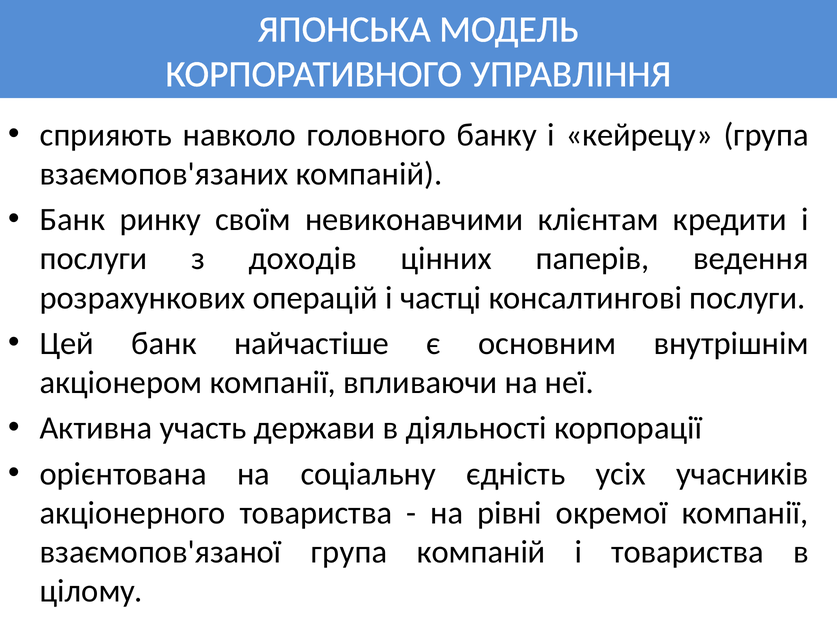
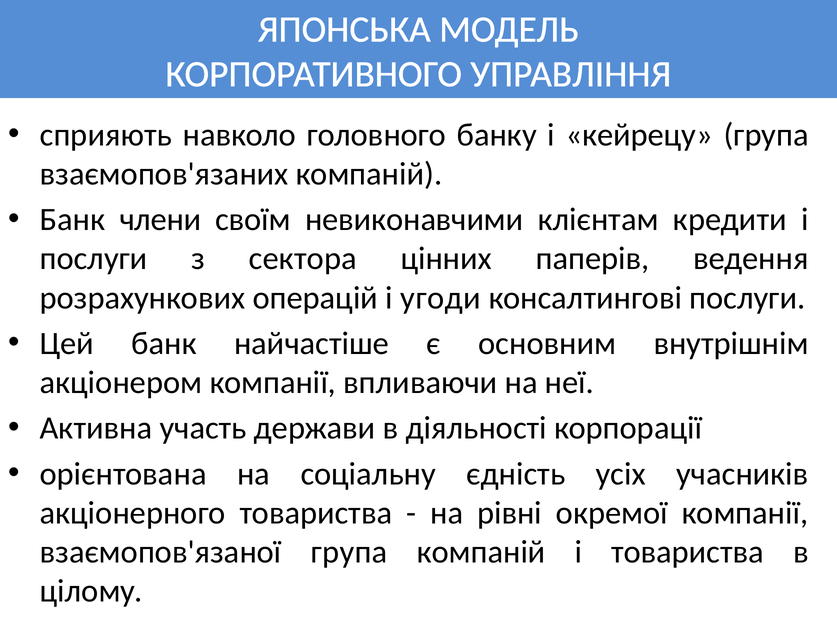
ринку: ринку -> члени
доходів: доходів -> сектора
частці: частці -> угоди
